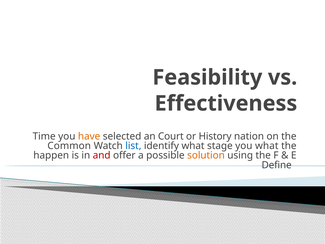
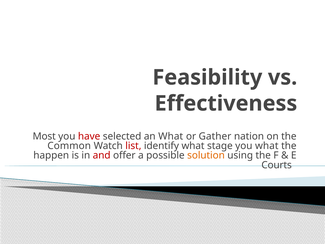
Time: Time -> Most
have colour: orange -> red
an Court: Court -> What
History: History -> Gather
list colour: blue -> red
Define: Define -> Courts
